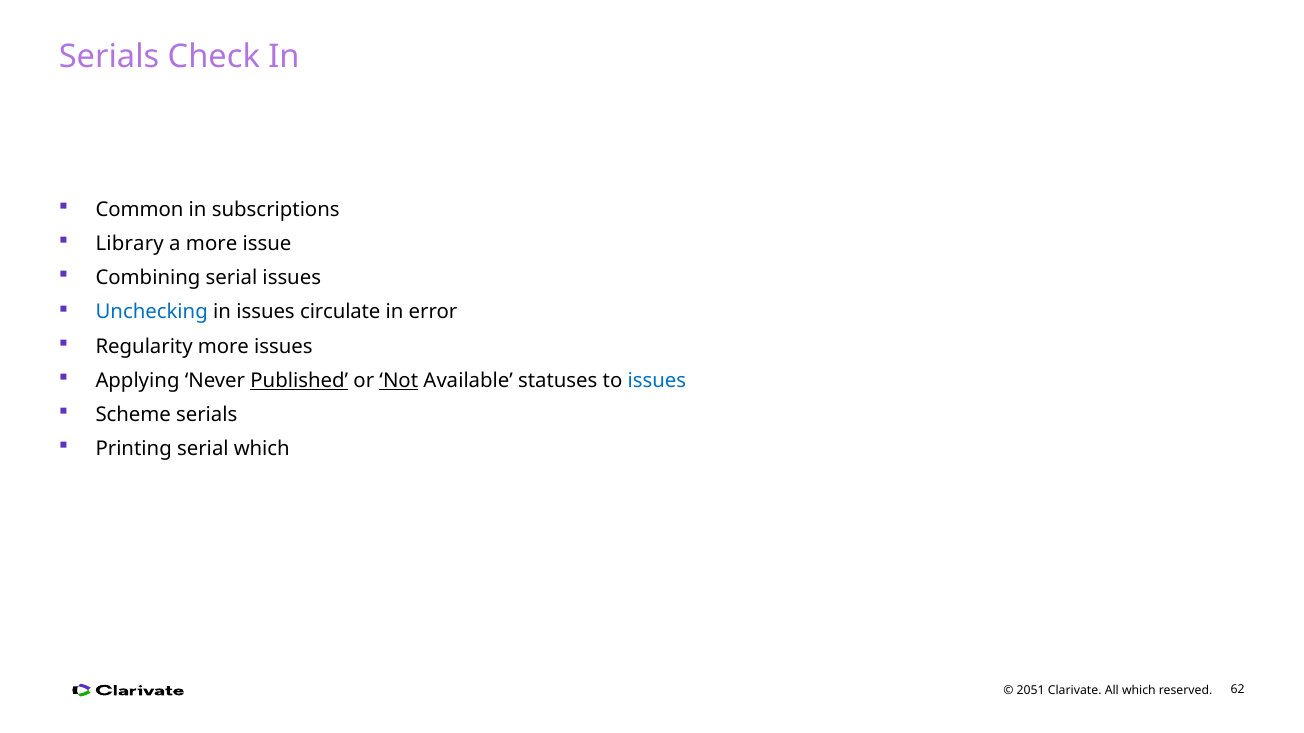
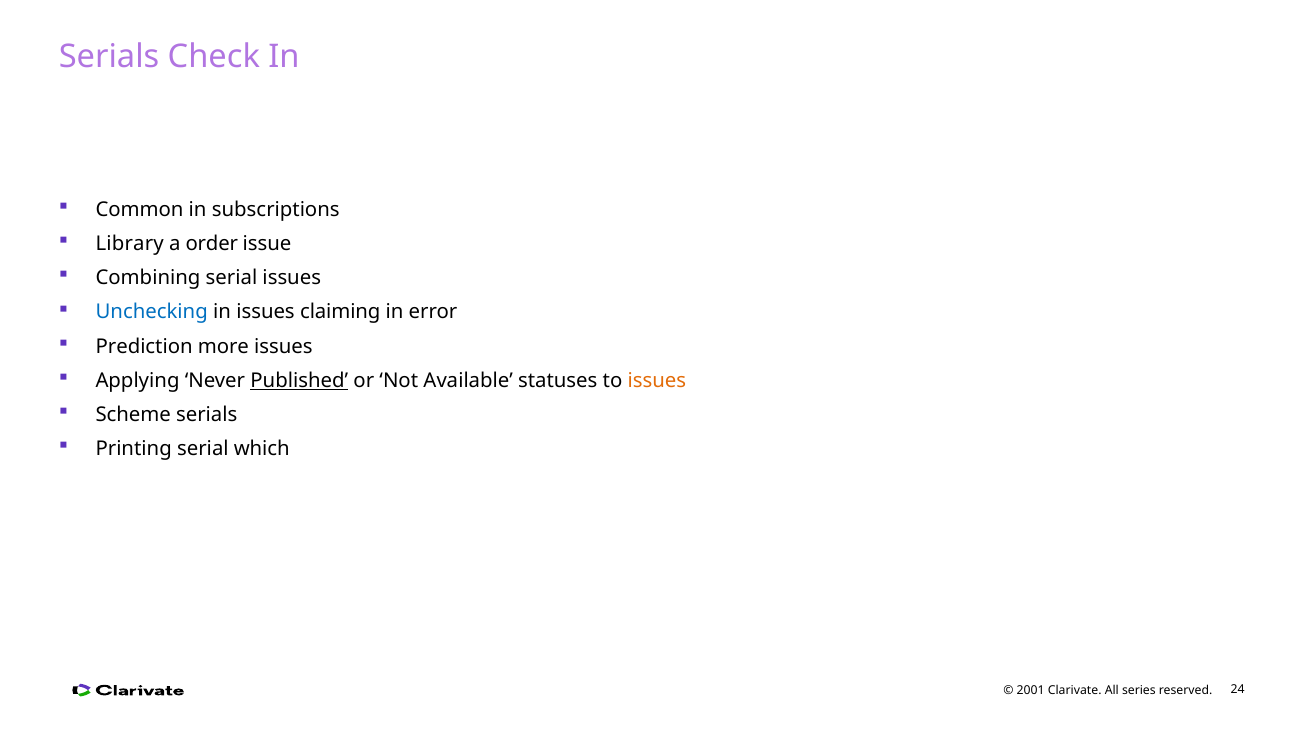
a more: more -> order
circulate: circulate -> claiming
Regularity: Regularity -> Prediction
Not underline: present -> none
issues at (657, 381) colour: blue -> orange
2051: 2051 -> 2001
All which: which -> series
62: 62 -> 24
